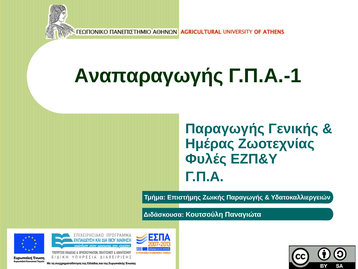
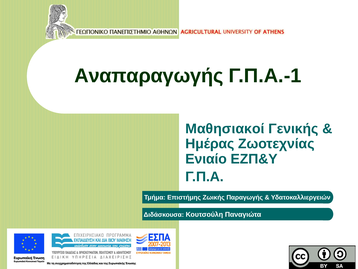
Παραγωγής at (225, 129): Παραγωγής -> Μαθησιακοί
Φυλές: Φυλές -> Ενιαίο
